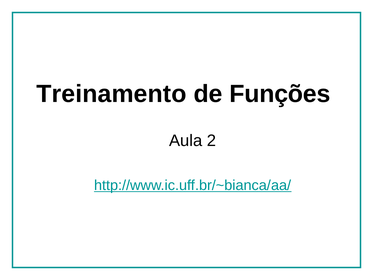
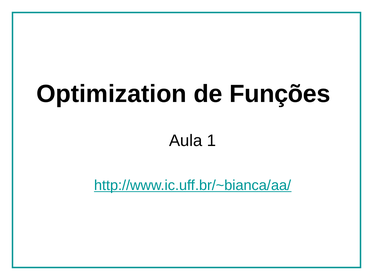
Treinamento: Treinamento -> Optimization
2: 2 -> 1
